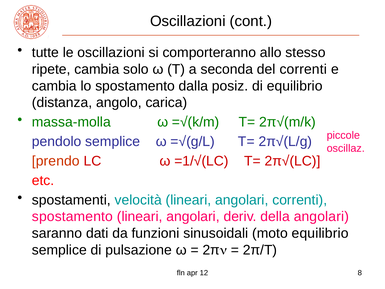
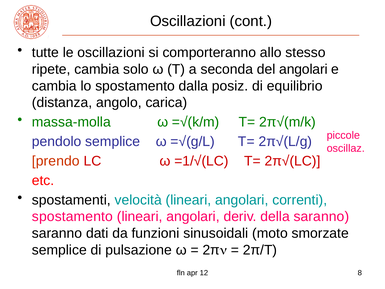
del correnti: correnti -> angolari
della angolari: angolari -> saranno
moto equilibrio: equilibrio -> smorzate
